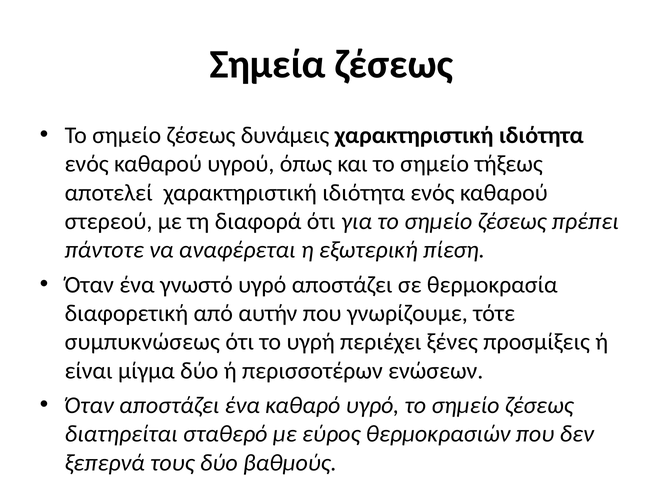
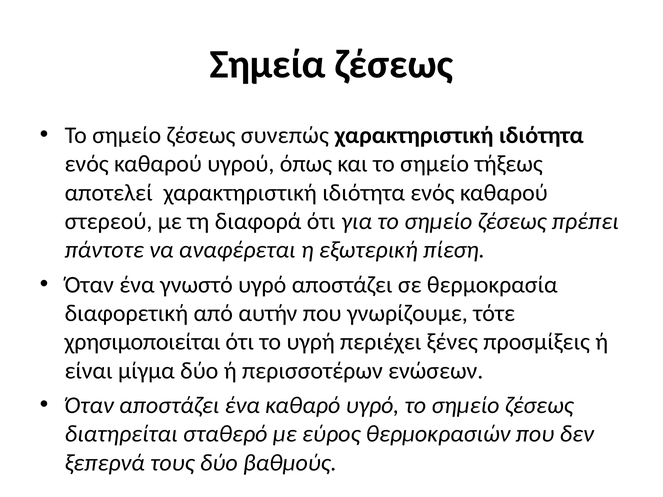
δυνάμεις: δυνάμεις -> συνεπώς
συμπυκνώσεως: συμπυκνώσεως -> χρησιμοποιείται
